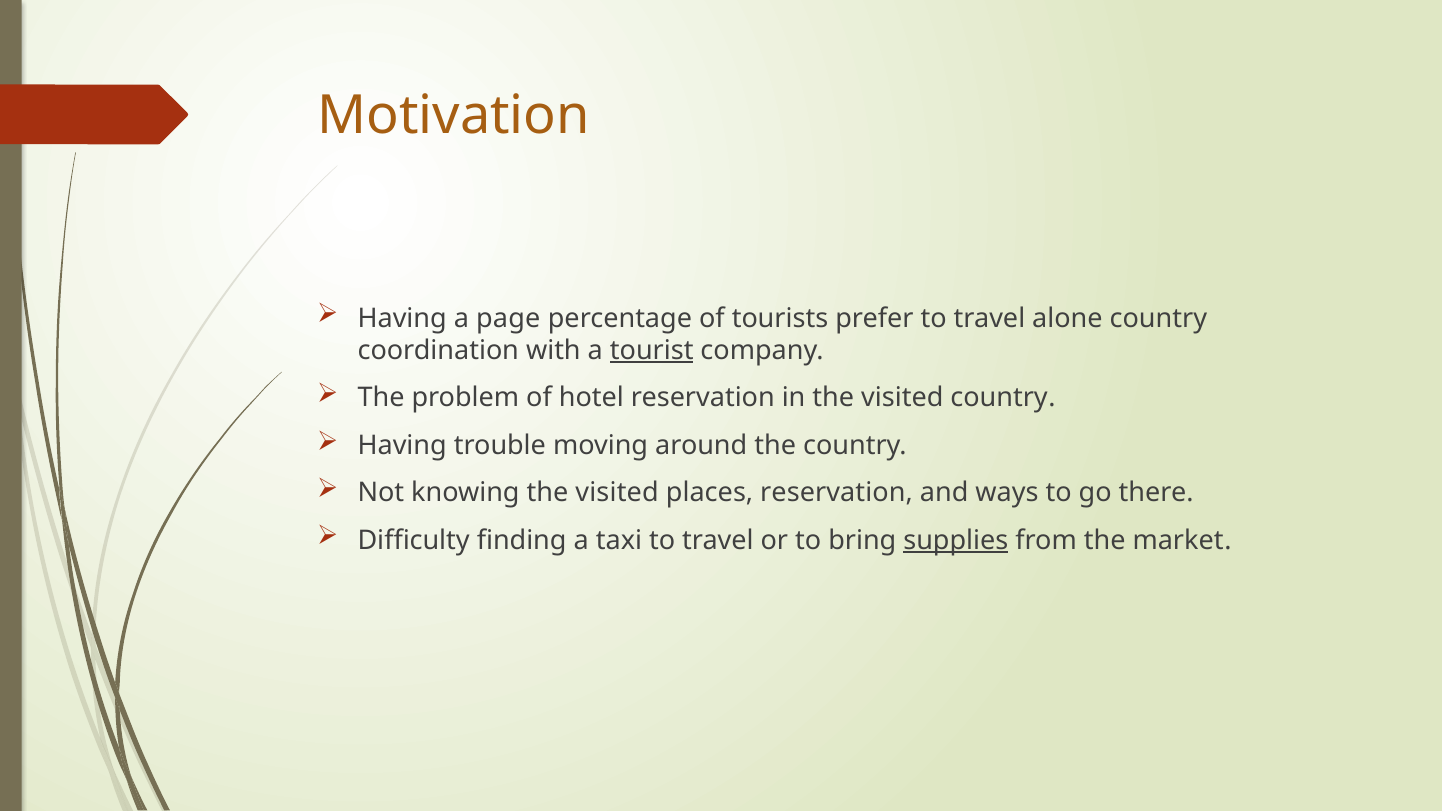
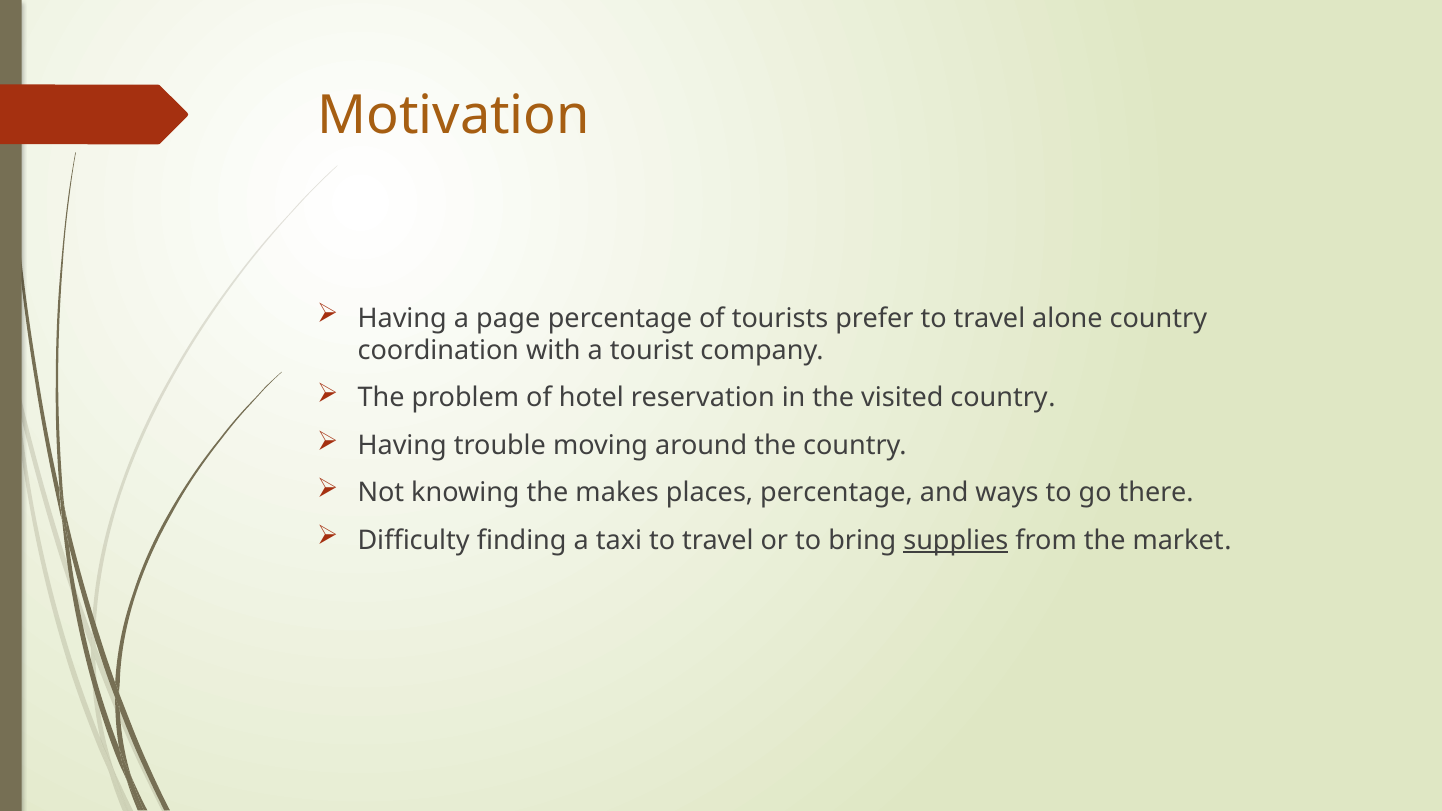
tourist underline: present -> none
knowing the visited: visited -> makes
places reservation: reservation -> percentage
